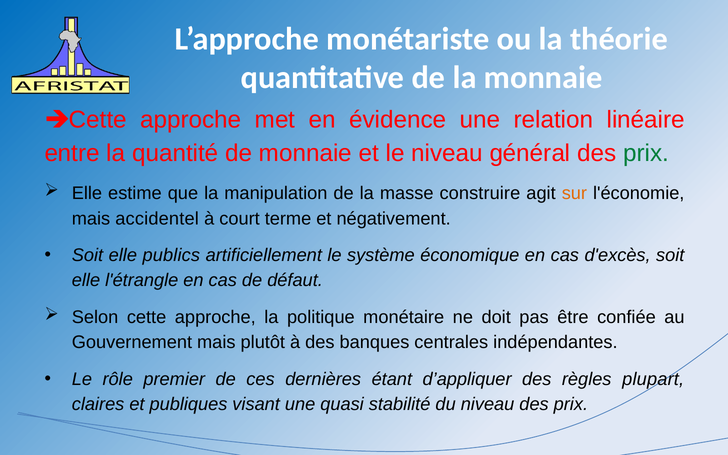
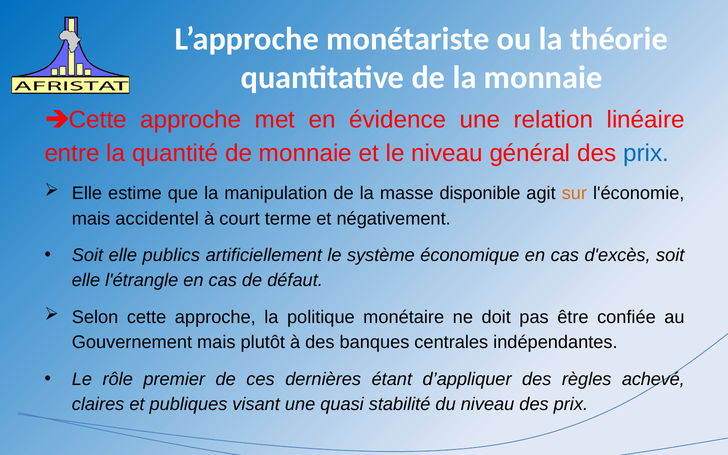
prix at (646, 153) colour: green -> blue
construire: construire -> disponible
plupart: plupart -> achevé
